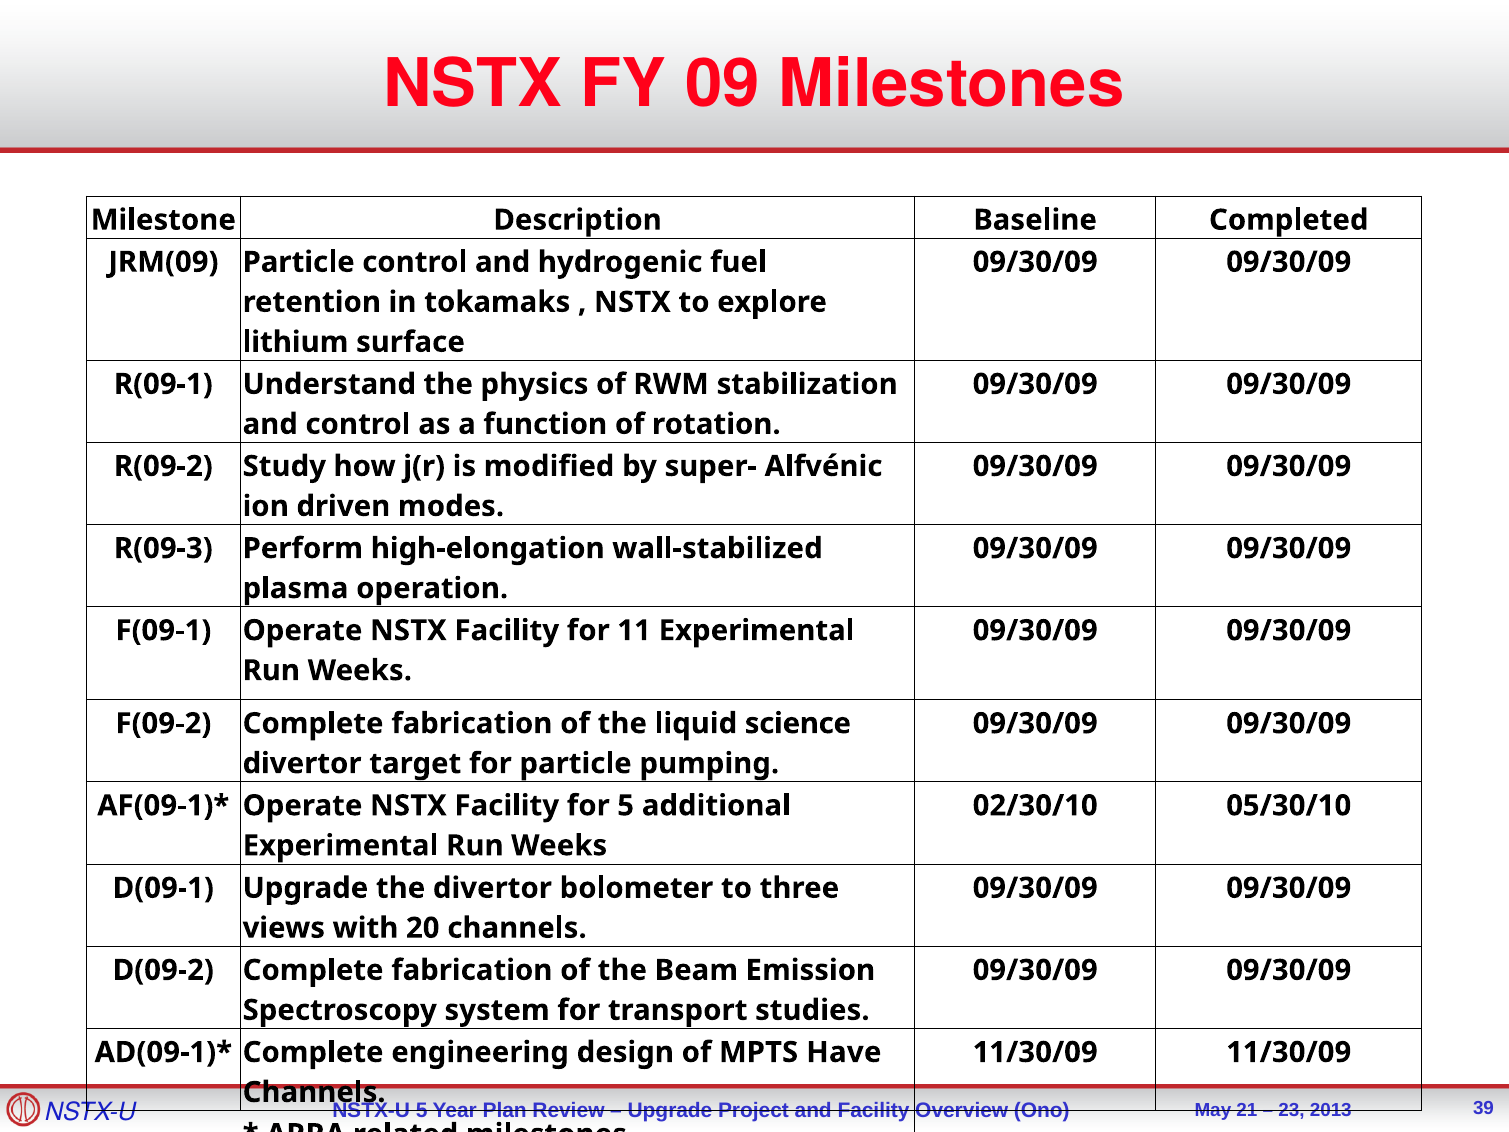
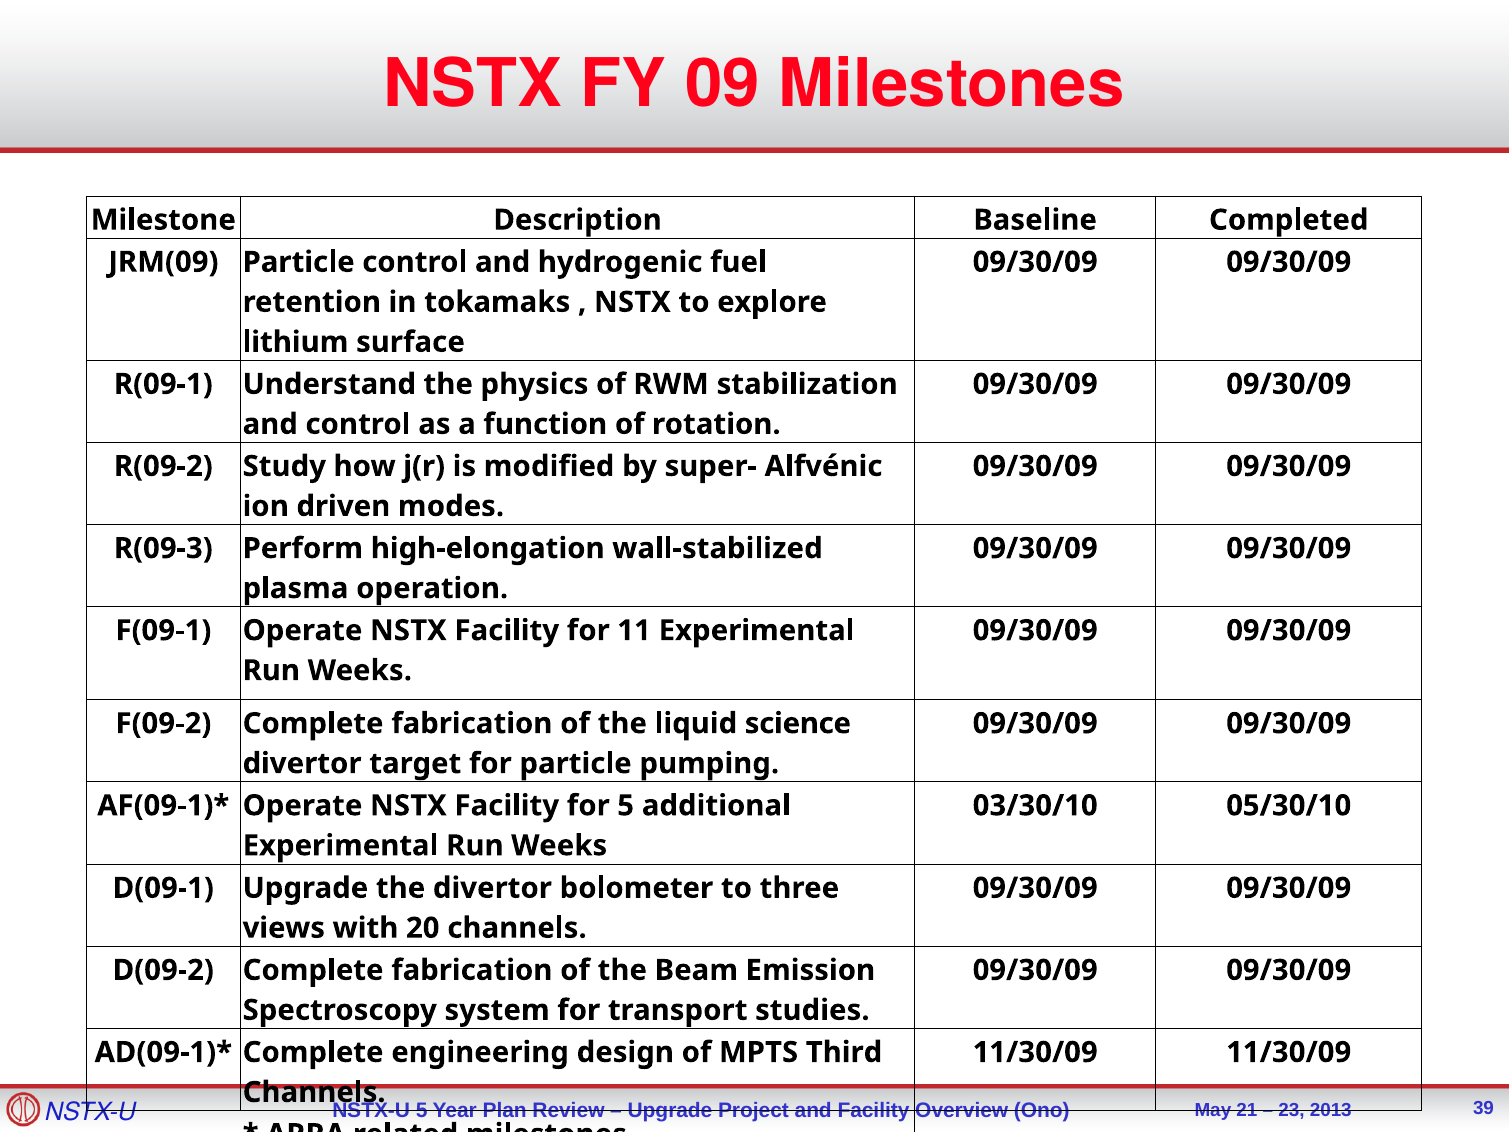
02/30/10: 02/30/10 -> 03/30/10
Have: Have -> Third
